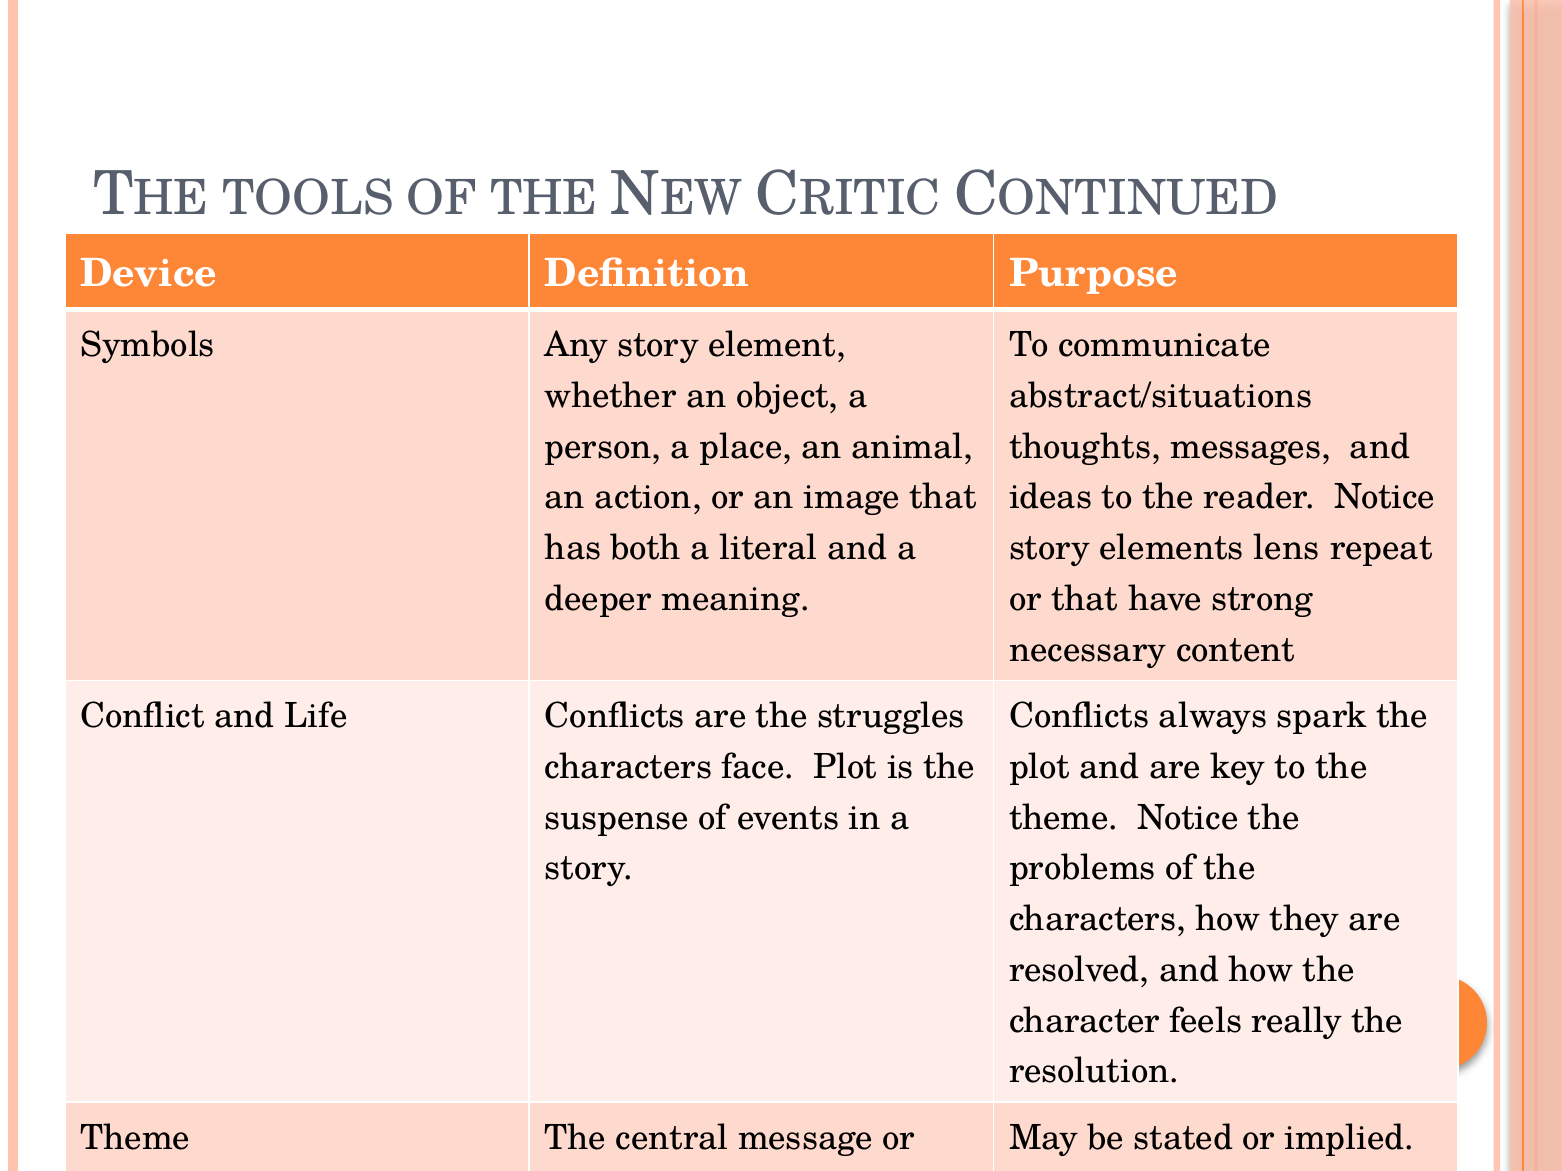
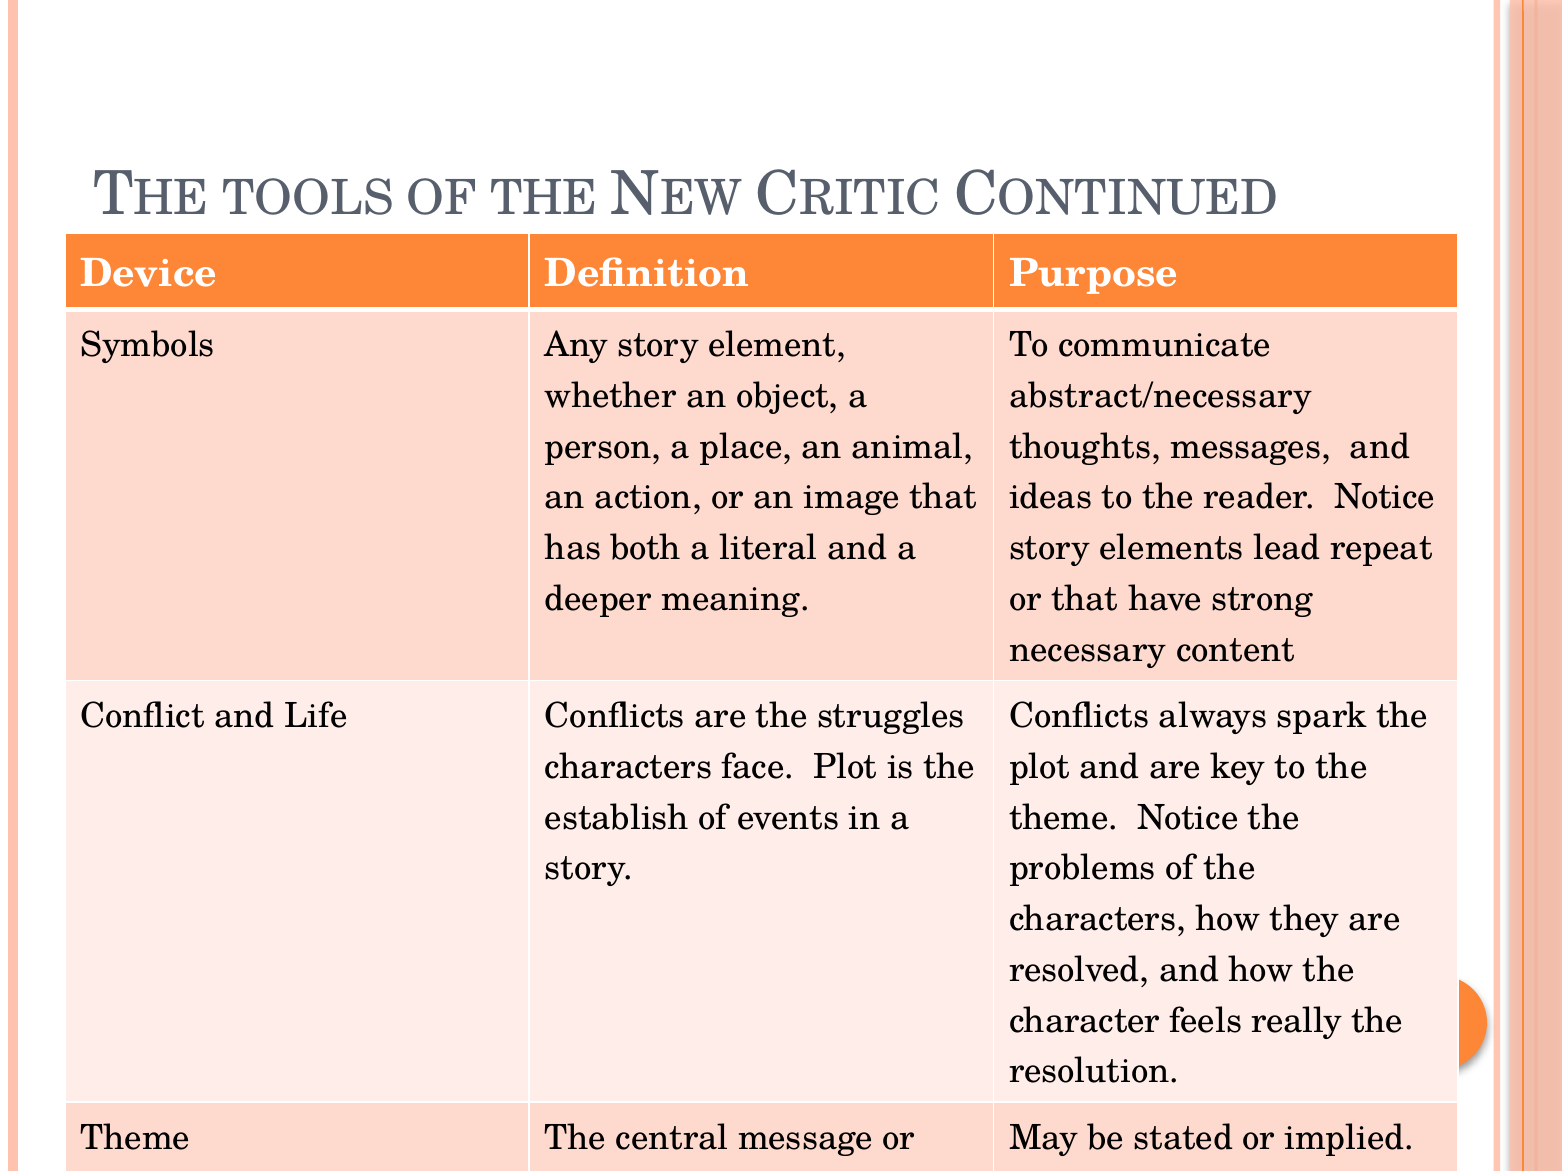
abstract/situations: abstract/situations -> abstract/necessary
lens: lens -> lead
suspense: suspense -> establish
